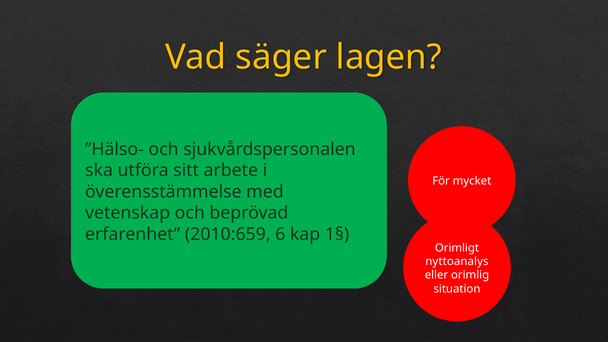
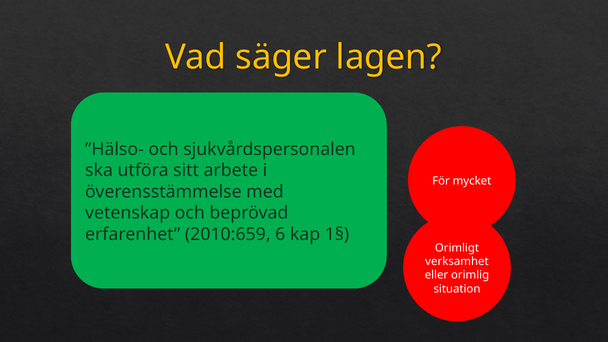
nyttoanalys: nyttoanalys -> verksamhet
